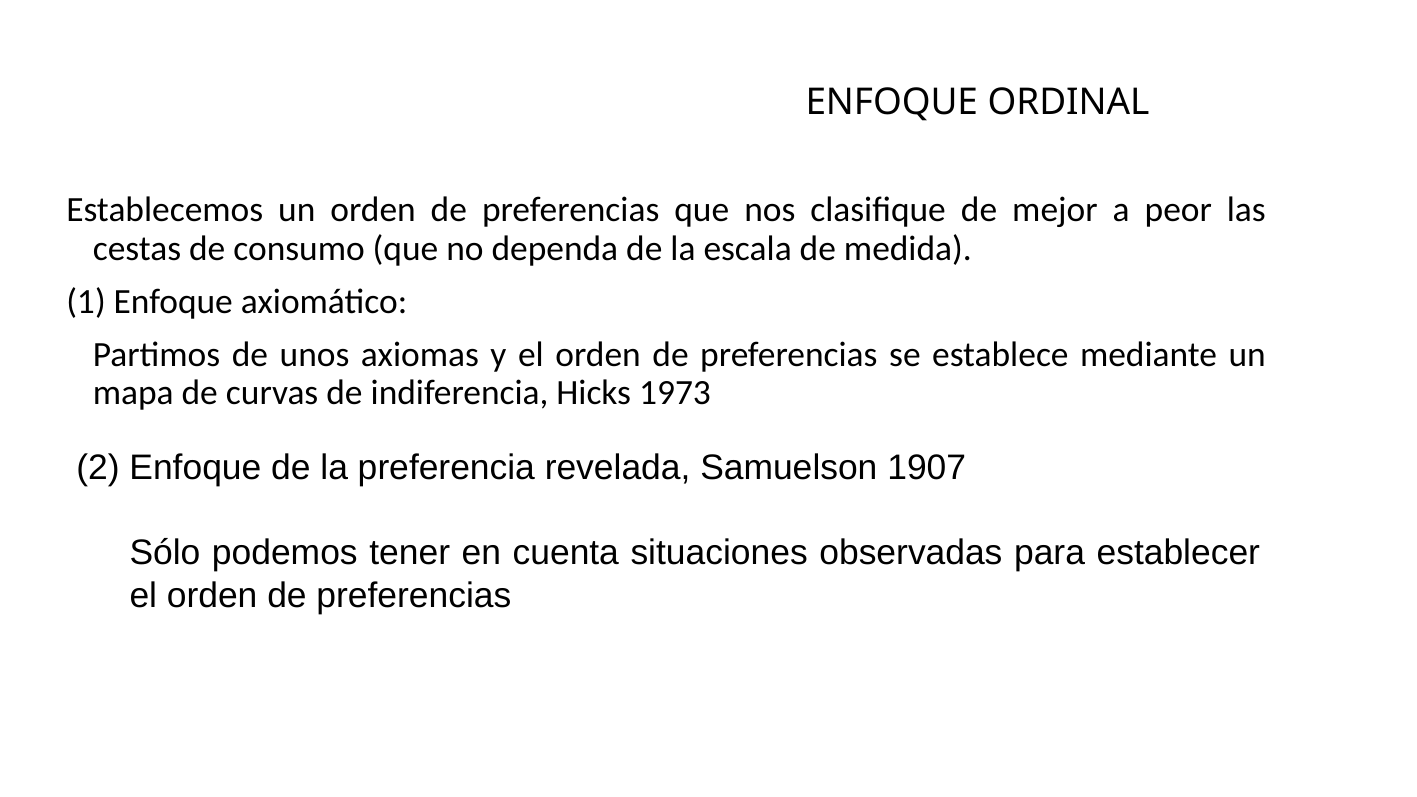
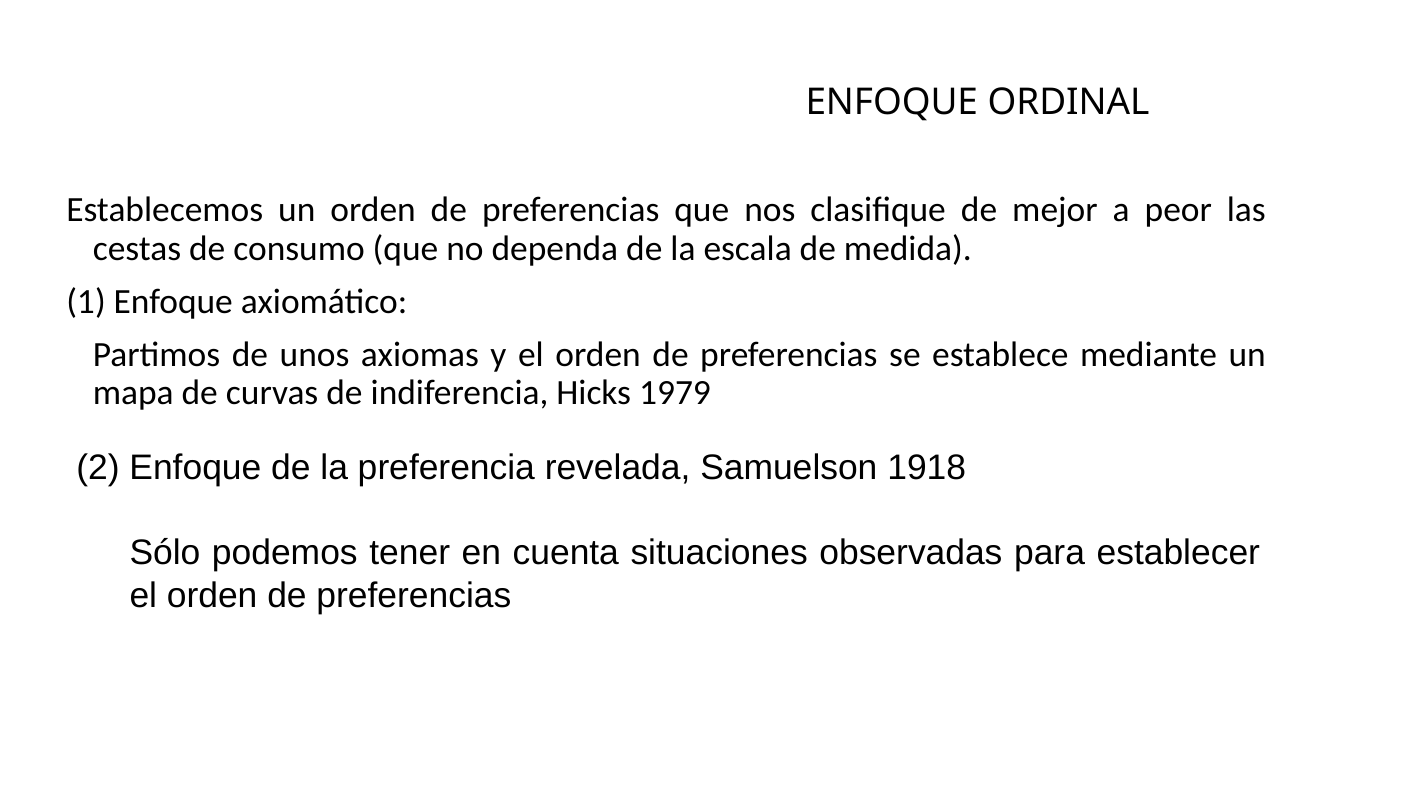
1973: 1973 -> 1979
1907: 1907 -> 1918
